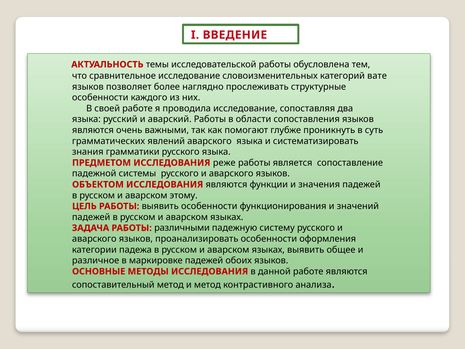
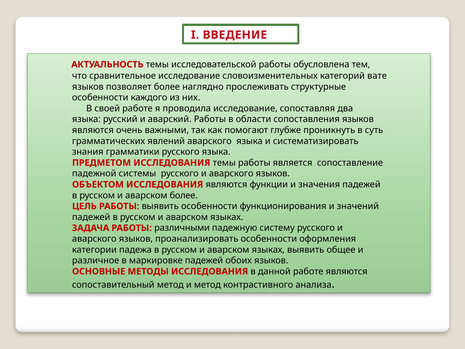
ИССЛЕДОВАНИЯ реже: реже -> темы
аварском этому: этому -> более
